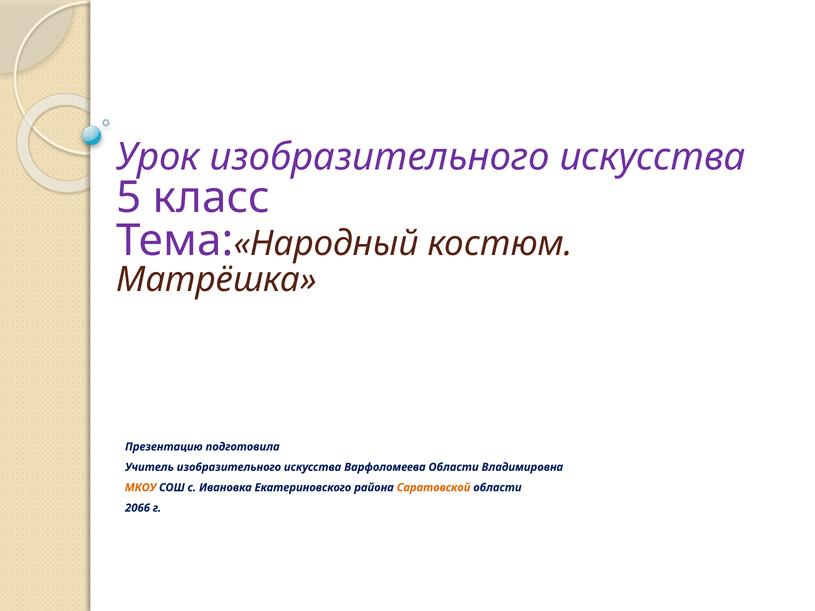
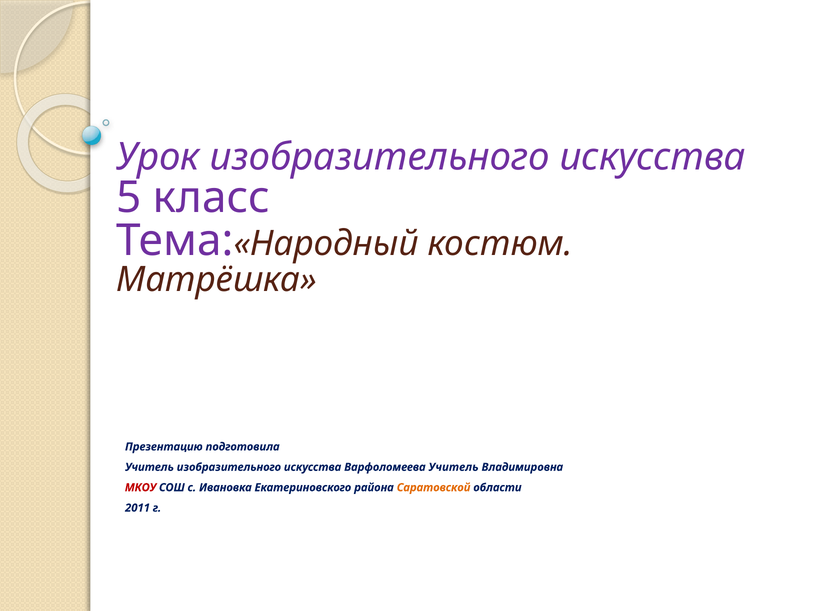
Варфоломеева Области: Области -> Учитель
МКОУ colour: orange -> red
2066: 2066 -> 2011
